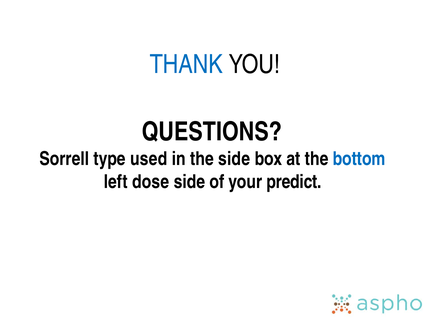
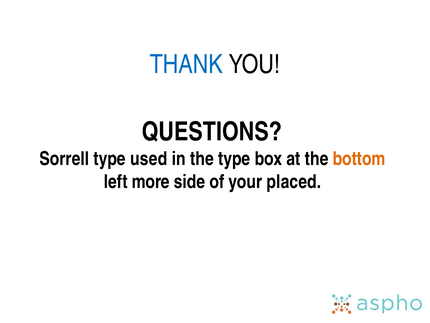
the side: side -> type
bottom colour: blue -> orange
dose: dose -> more
predict: predict -> placed
